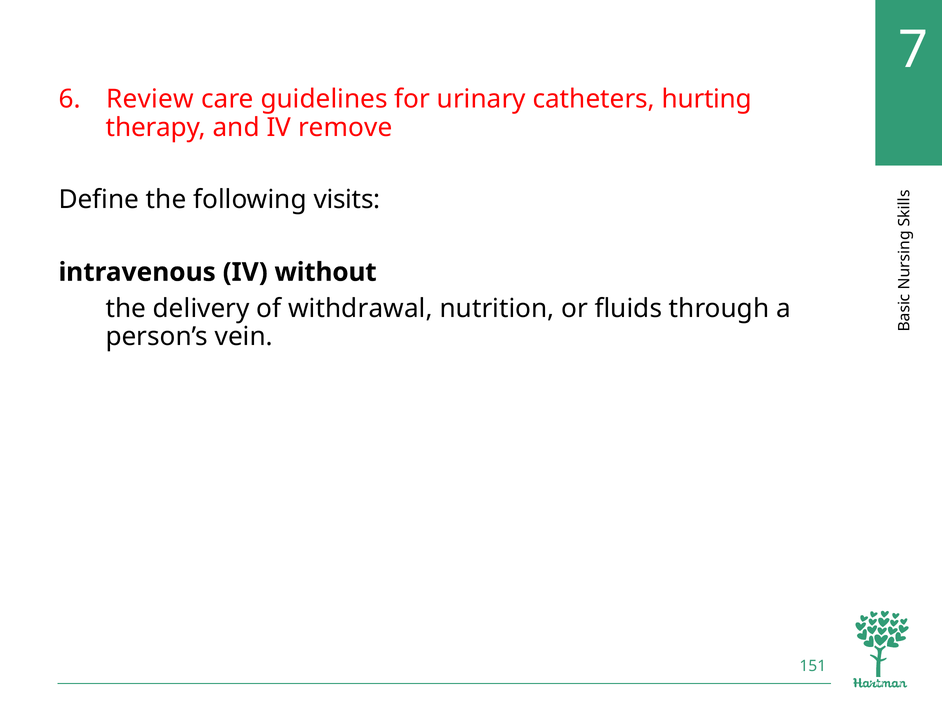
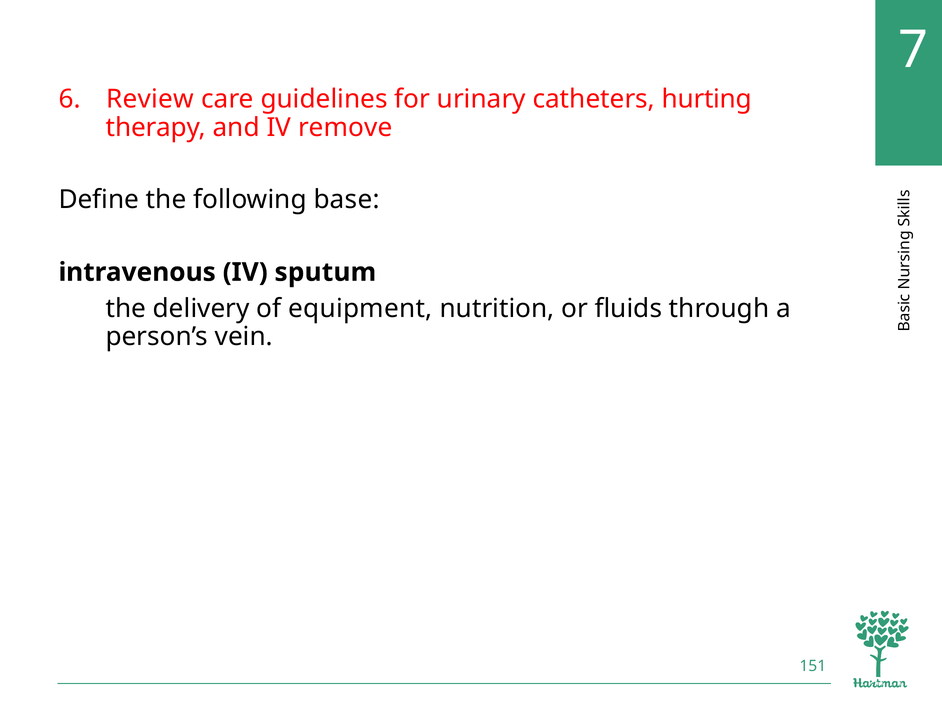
visits: visits -> base
without: without -> sputum
withdrawal: withdrawal -> equipment
